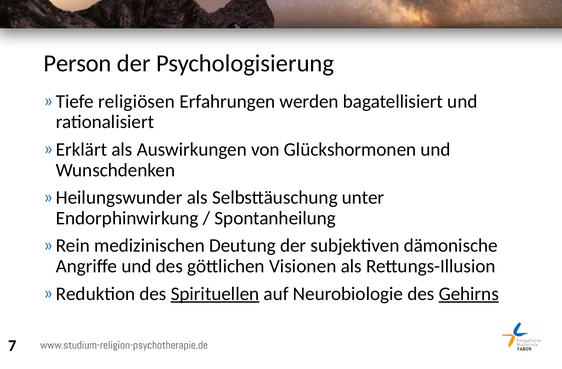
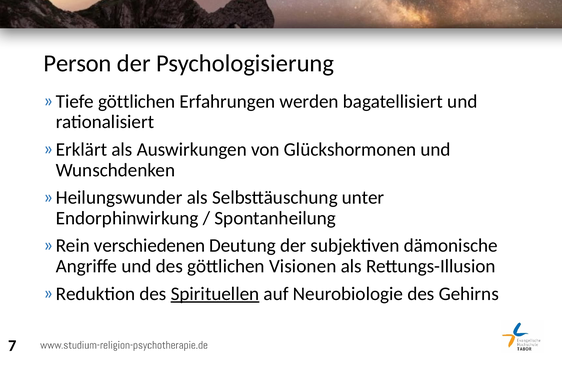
religiösen at (137, 101): religiösen -> göttlichen
medizinischen: medizinischen -> verschiedenen
Gehirns underline: present -> none
